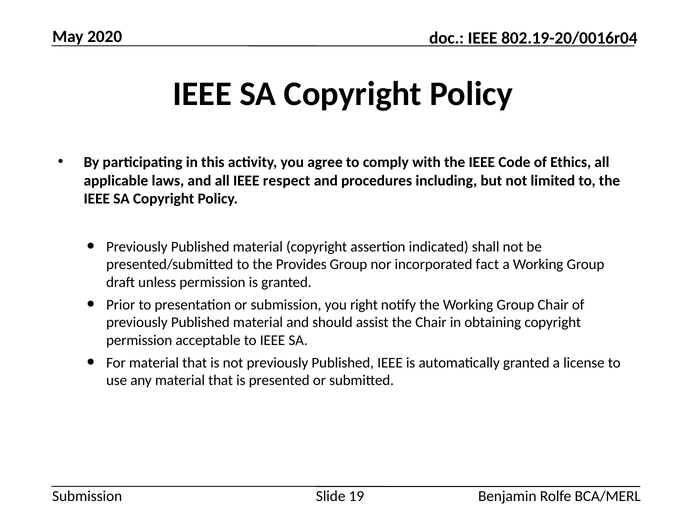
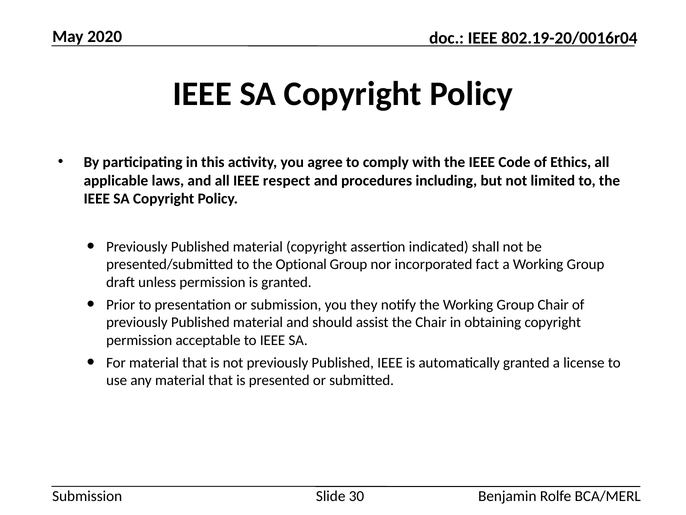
Provides: Provides -> Optional
right: right -> they
19: 19 -> 30
